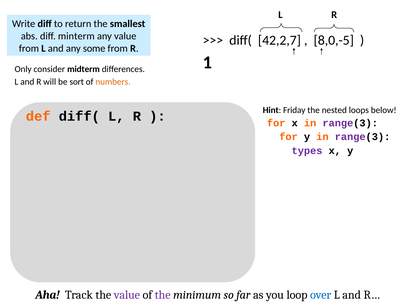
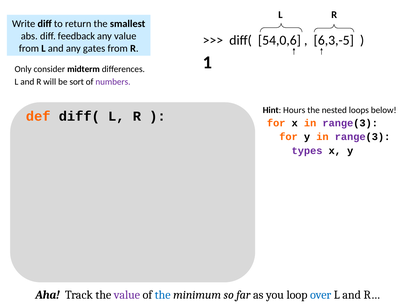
minterm: minterm -> feedback
42,2,7: 42,2,7 -> 54,0,6
8,0,-5: 8,0,-5 -> 6,3,-5
some: some -> gates
numbers colour: orange -> purple
Friday: Friday -> Hours
the at (163, 295) colour: purple -> blue
